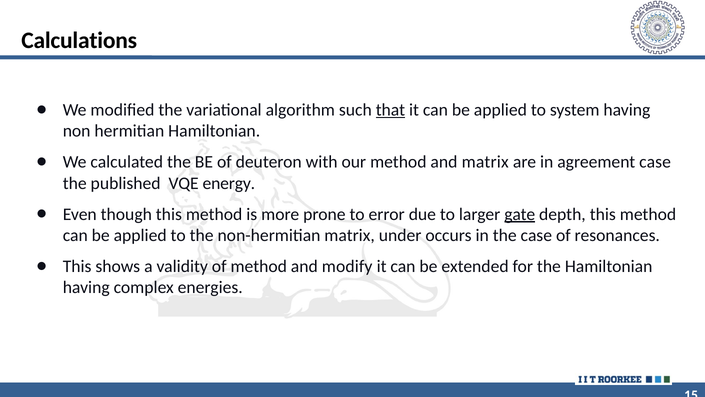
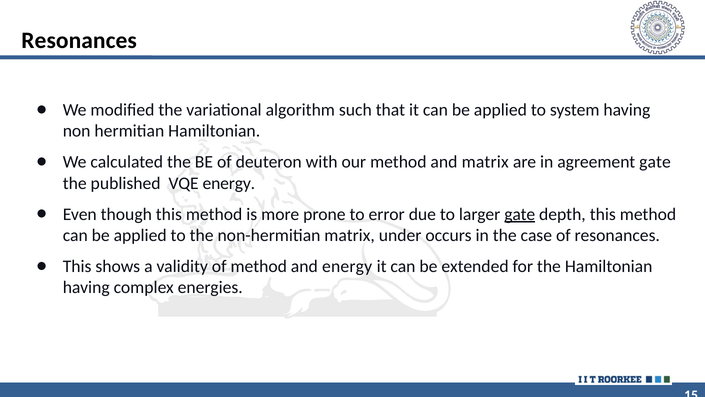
Calculations at (79, 41): Calculations -> Resonances
that underline: present -> none
agreement case: case -> gate
and modify: modify -> energy
